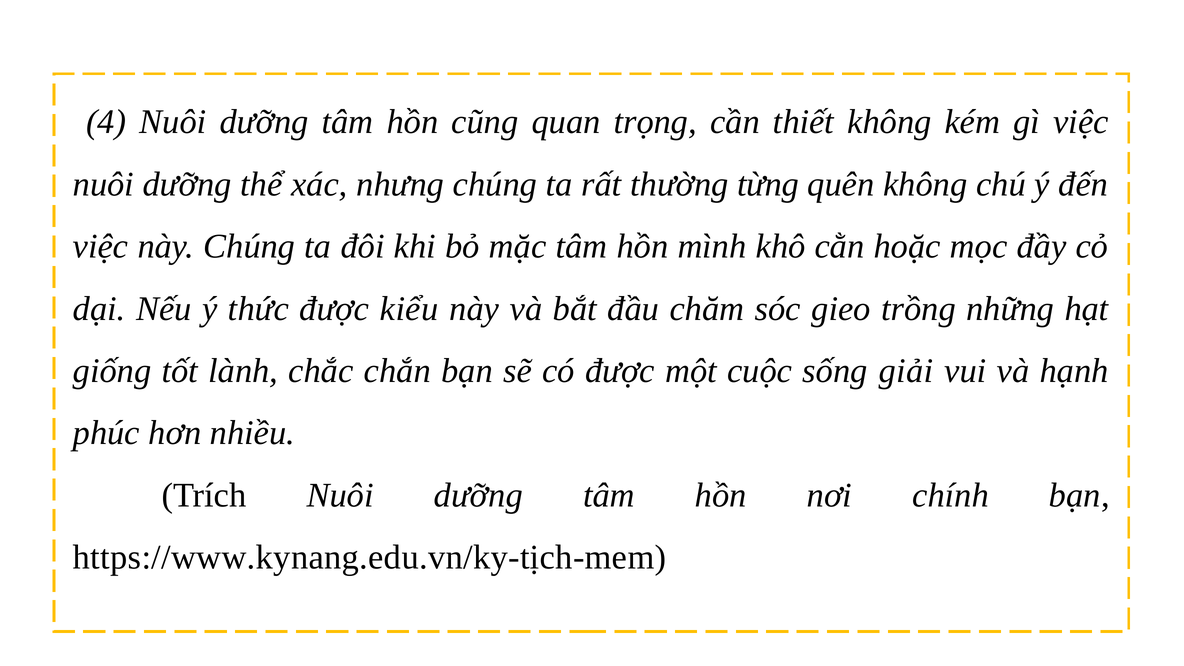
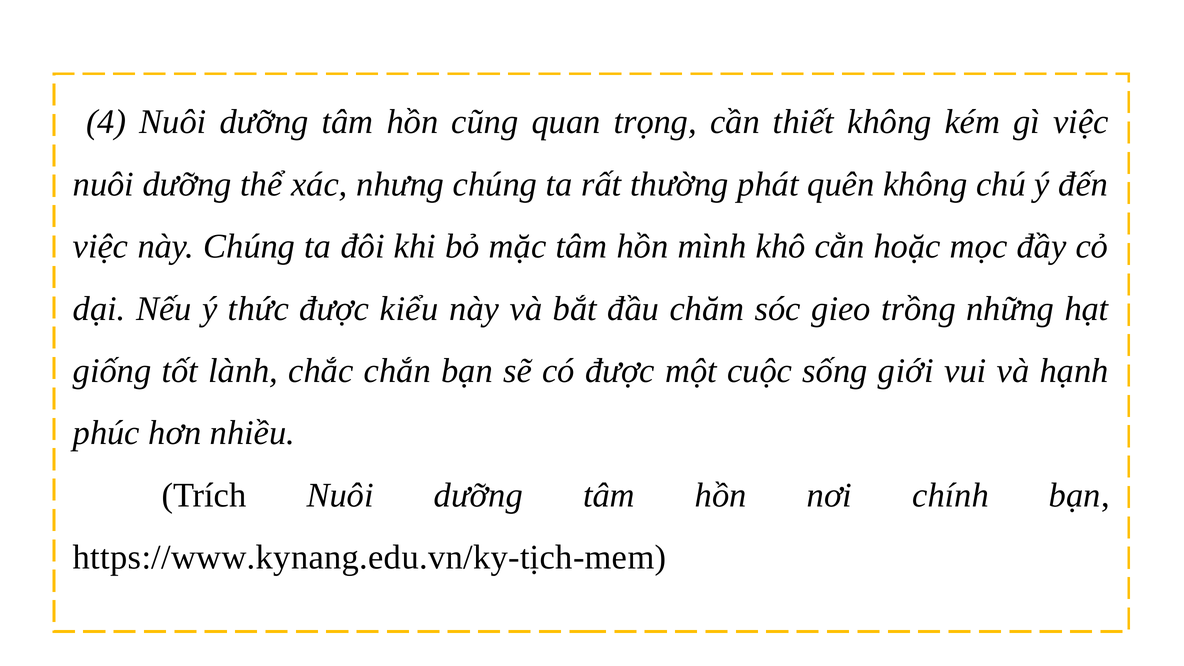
từng: từng -> phát
giải: giải -> giới
